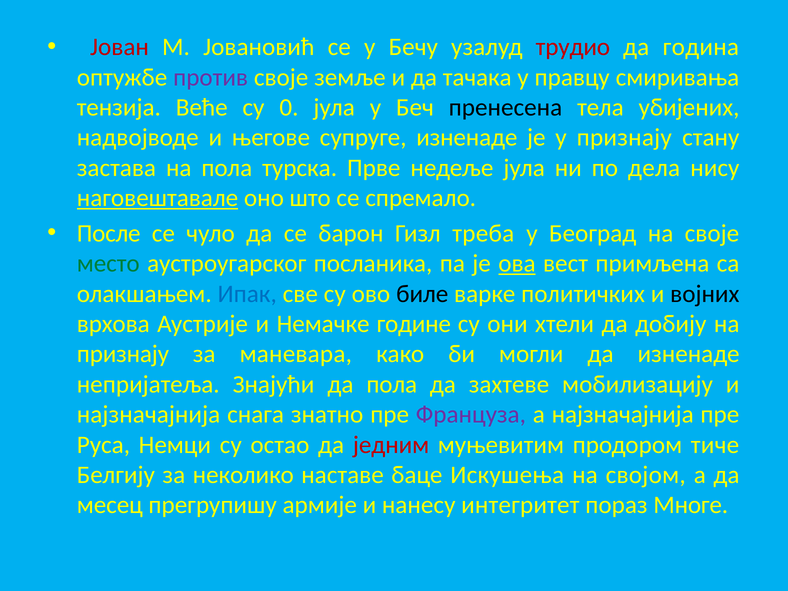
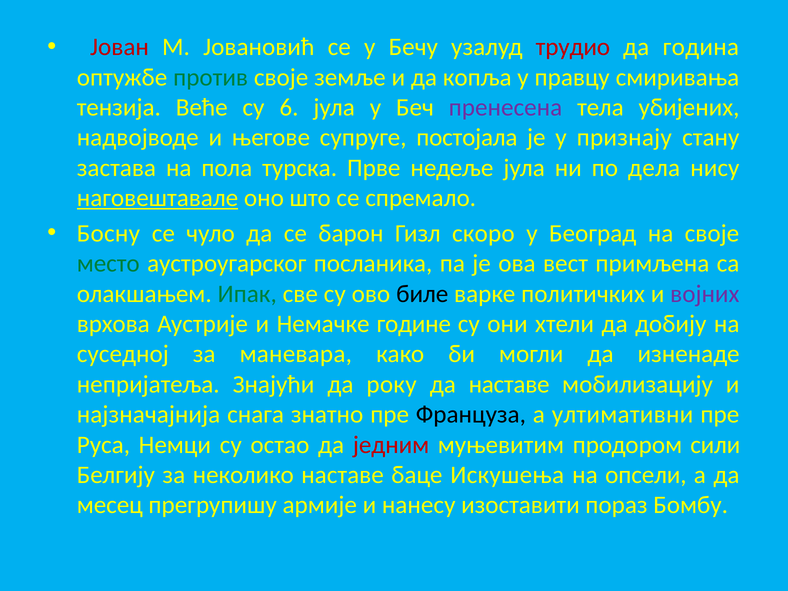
против colour: purple -> green
тачака: тачака -> копља
0: 0 -> 6
пренесена colour: black -> purple
супруге изненаде: изненаде -> постојала
После: После -> Босну
треба: треба -> скоро
ова underline: present -> none
Ипак colour: blue -> green
војних colour: black -> purple
признају at (123, 354): признају -> суседној
да пола: пола -> року
да захтеве: захтеве -> наставе
Француза colour: purple -> black
а најзначајнија: најзначајнија -> ултимативни
тиче: тиче -> сили
својом: својом -> опсели
интегритет: интегритет -> изоставити
Многе: Многе -> Бомбу
